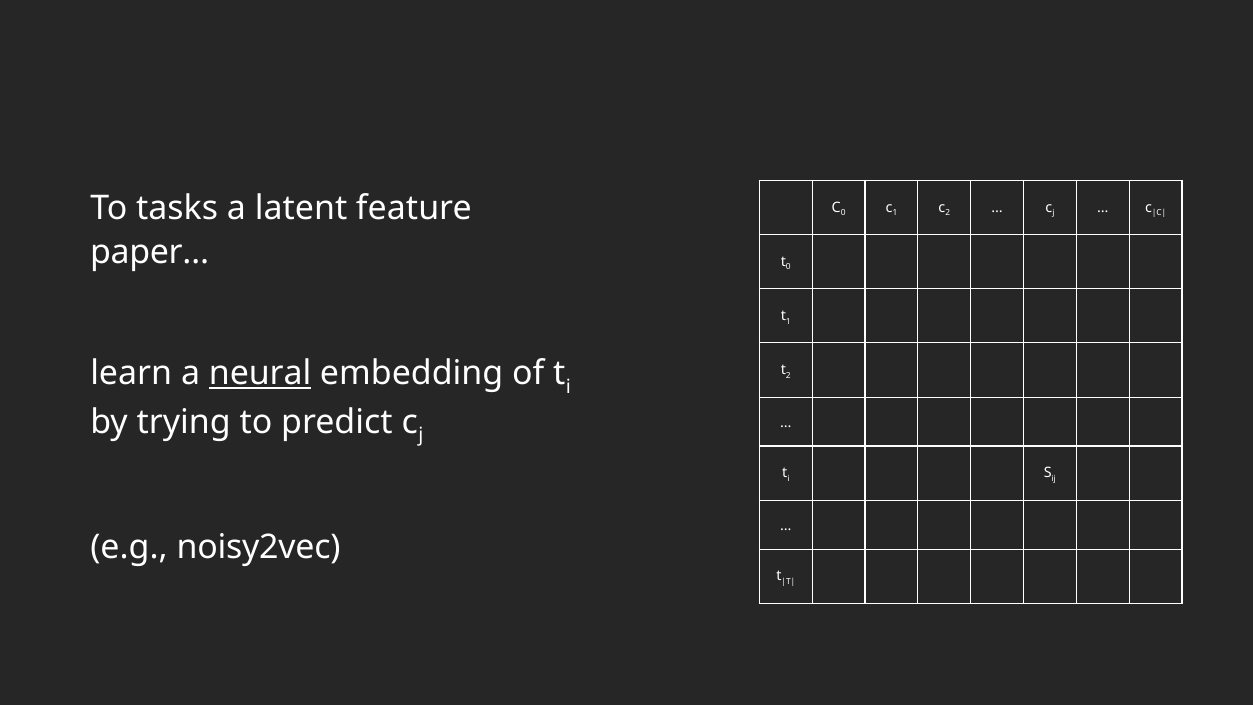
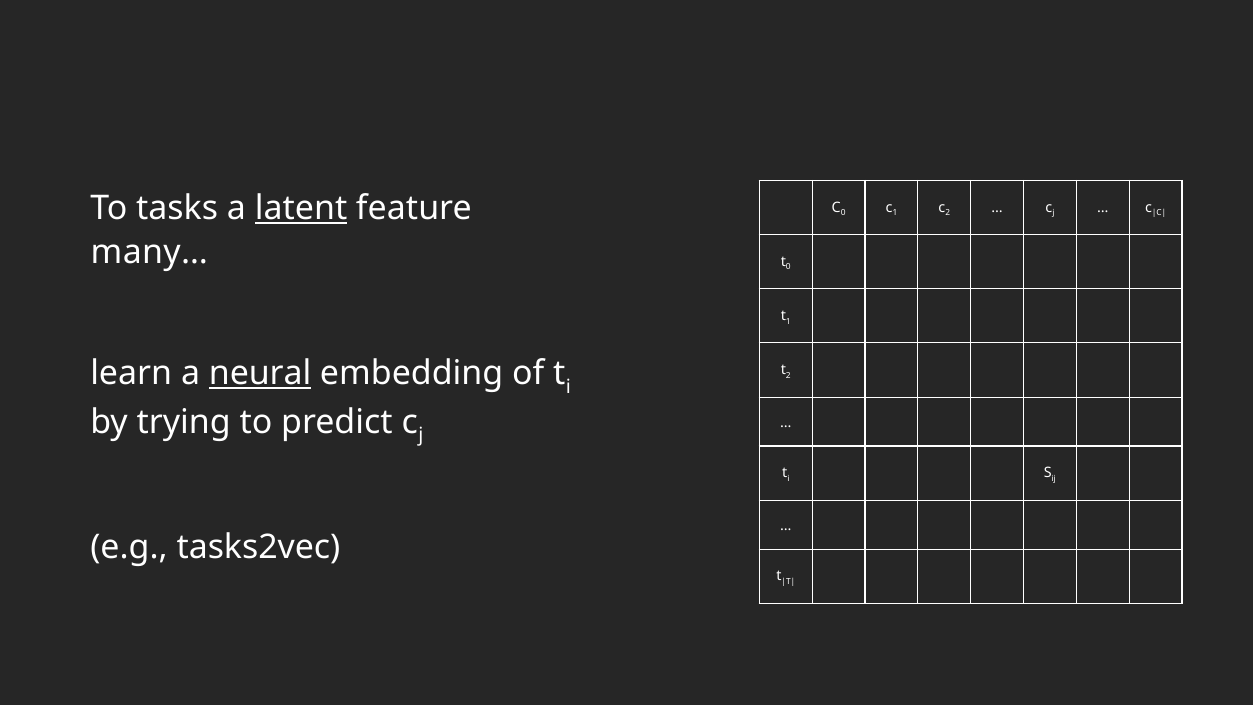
latent underline: none -> present
paper…: paper… -> many…
noisy2vec: noisy2vec -> tasks2vec
